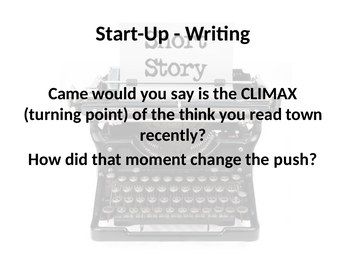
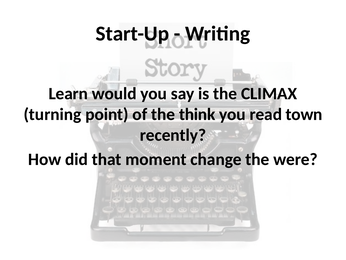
Came: Came -> Learn
push: push -> were
